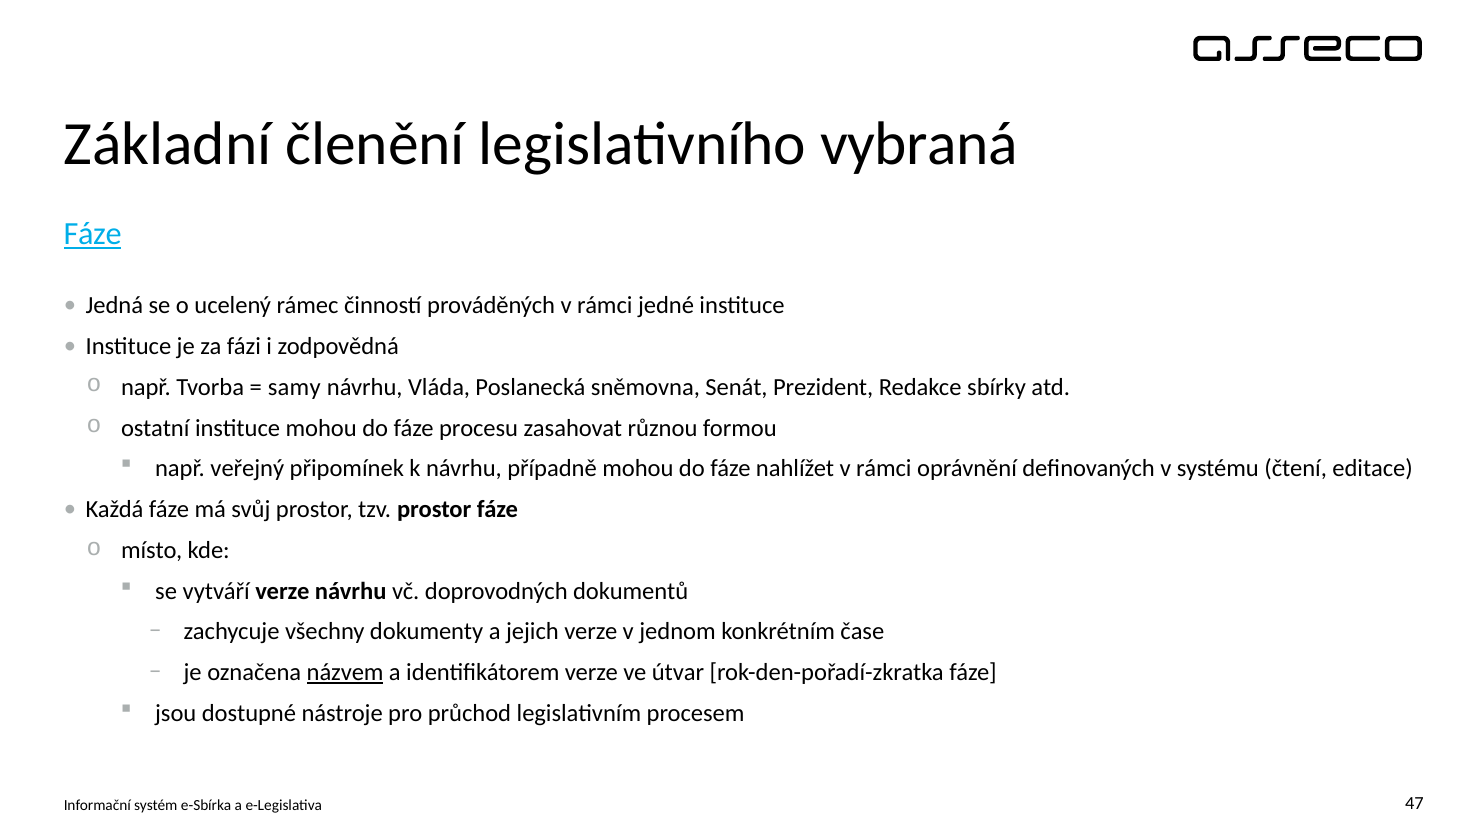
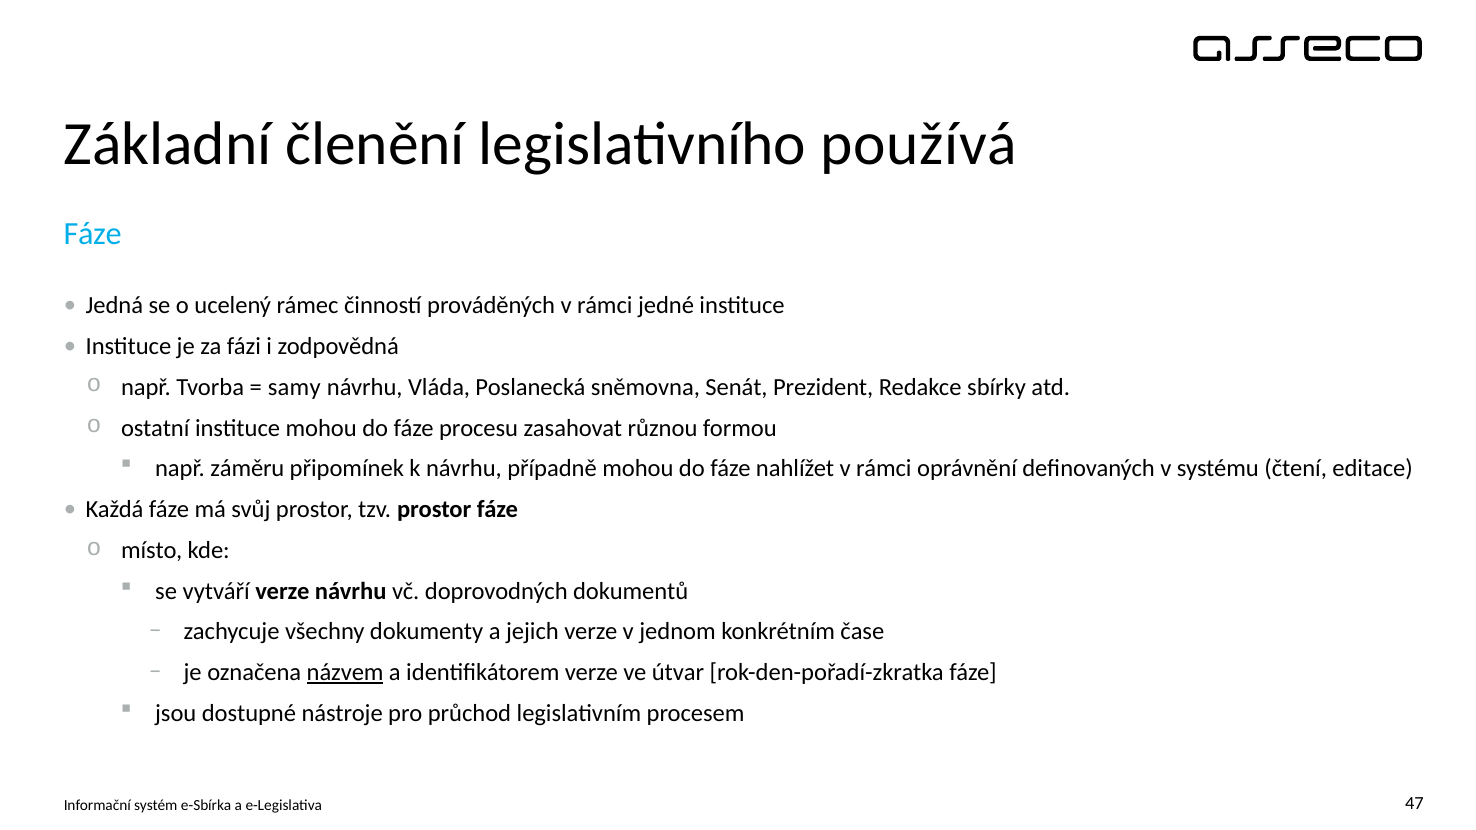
vybraná: vybraná -> používá
Fáze at (93, 234) underline: present -> none
veřejný: veřejný -> záměru
